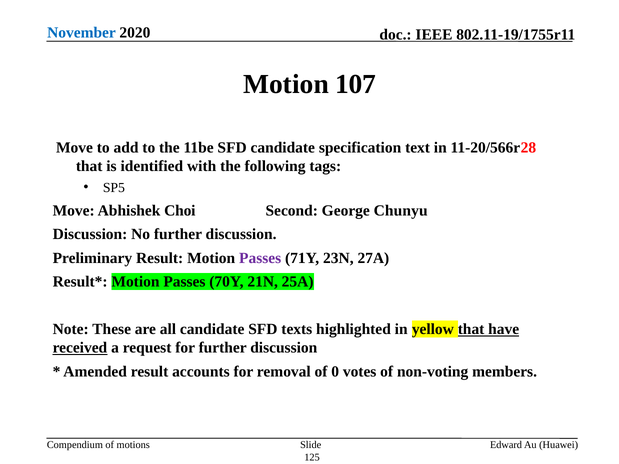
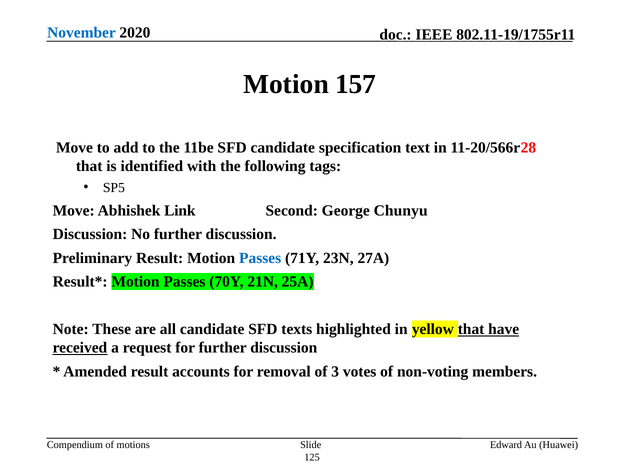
107: 107 -> 157
Choi: Choi -> Link
Passes at (260, 258) colour: purple -> blue
0: 0 -> 3
